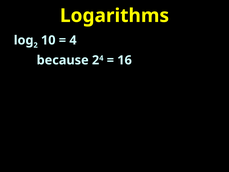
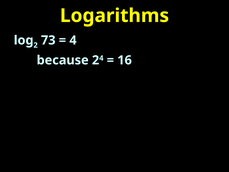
10: 10 -> 73
